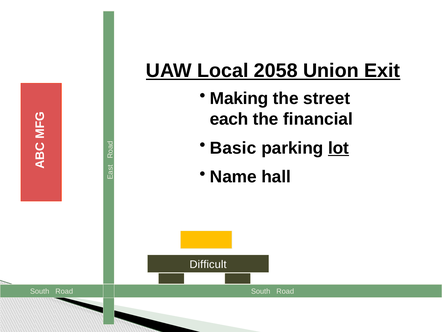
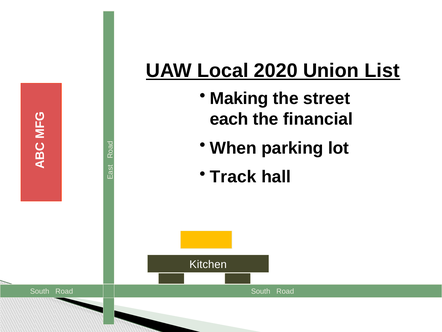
2058: 2058 -> 2020
Exit: Exit -> List
Basic: Basic -> When
lot underline: present -> none
Name: Name -> Track
Difficult: Difficult -> Kitchen
